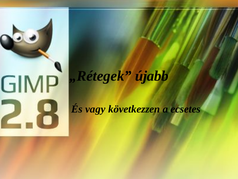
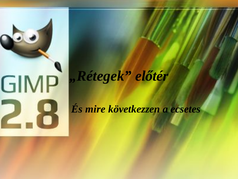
újabb: újabb -> előtér
vagy: vagy -> mire
